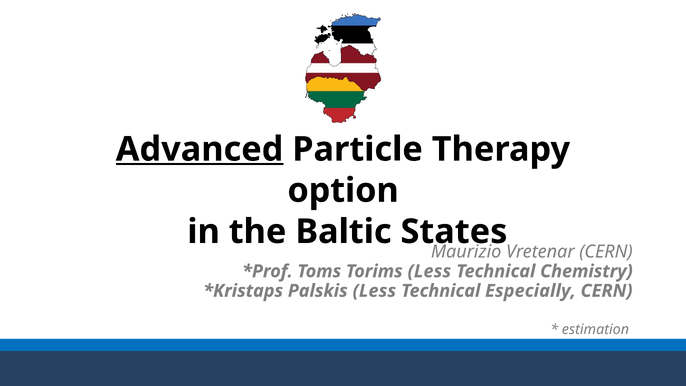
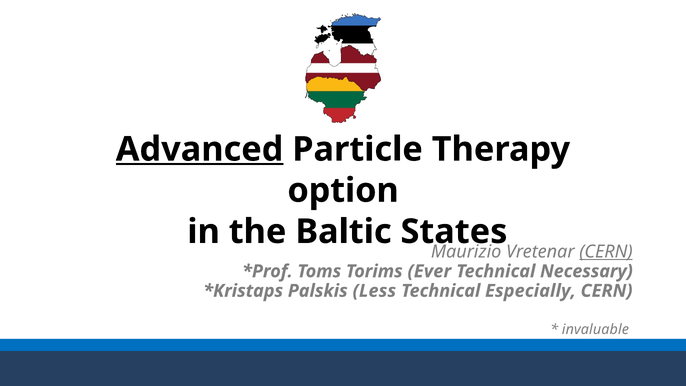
CERN at (606, 252) underline: none -> present
Torims Less: Less -> Ever
Chemistry: Chemistry -> Necessary
estimation: estimation -> invaluable
